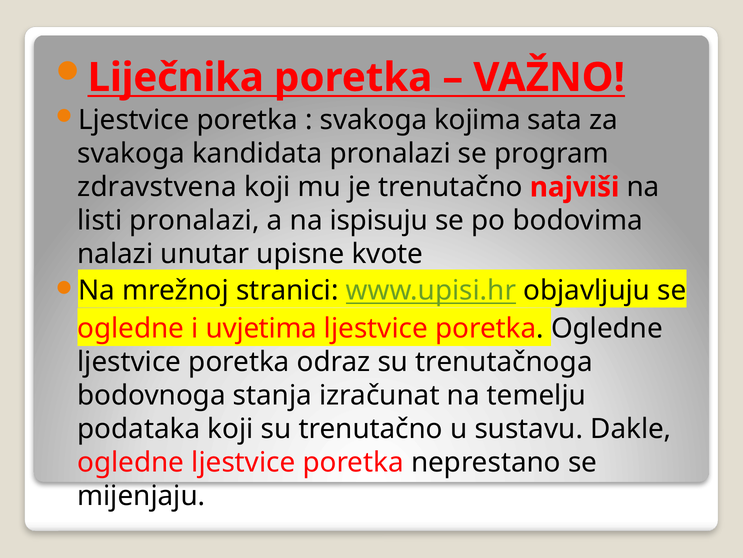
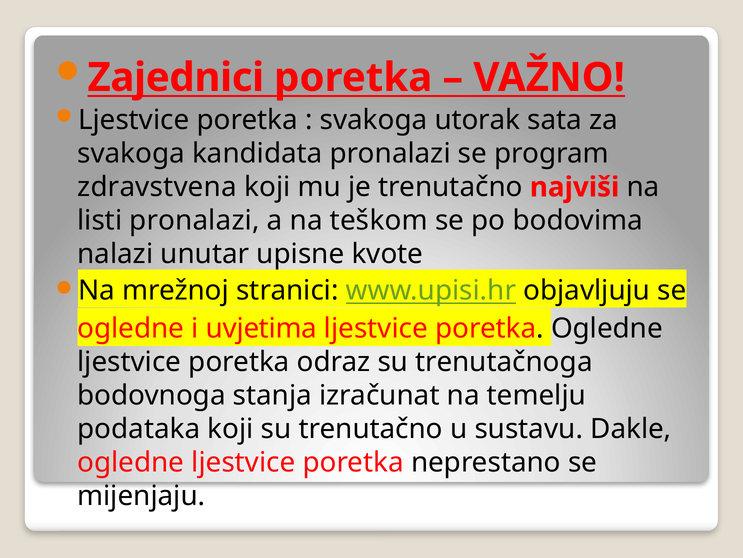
Liječnika: Liječnika -> Zajednici
kojima: kojima -> utorak
ispisuju: ispisuju -> teškom
